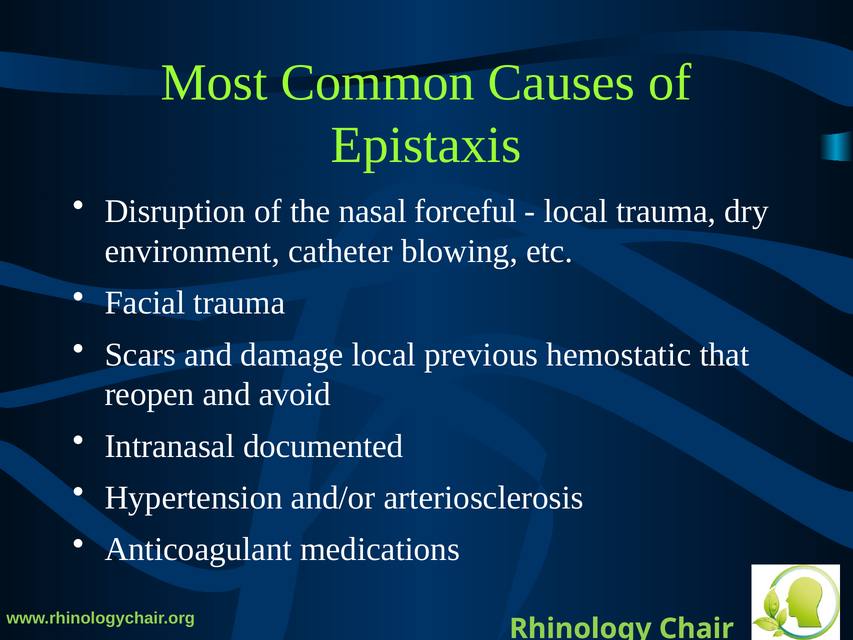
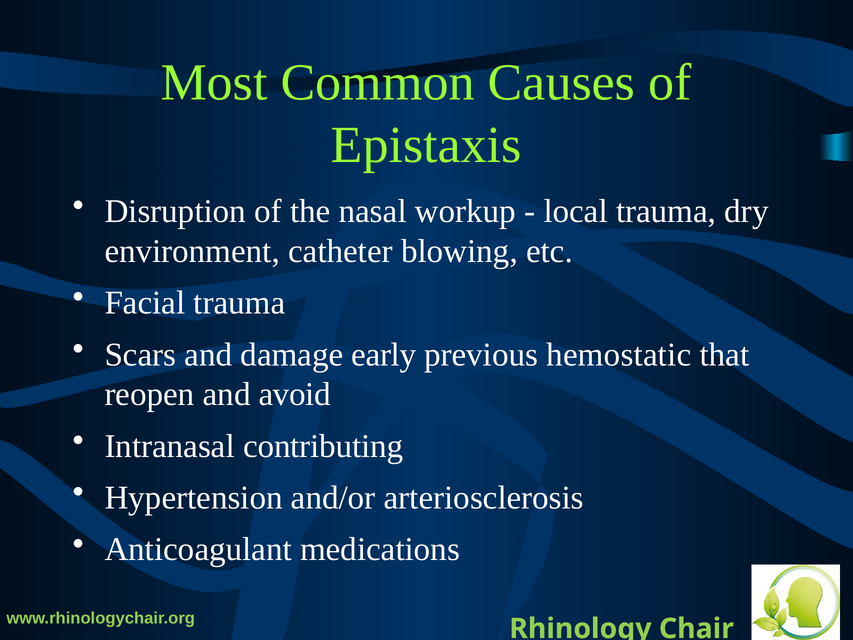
forceful: forceful -> workup
damage local: local -> early
documented: documented -> contributing
